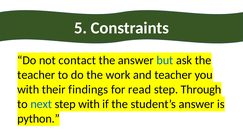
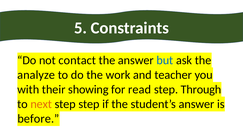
teacher at (36, 75): teacher -> analyze
findings: findings -> showing
next colour: blue -> orange
step with: with -> step
python: python -> before
